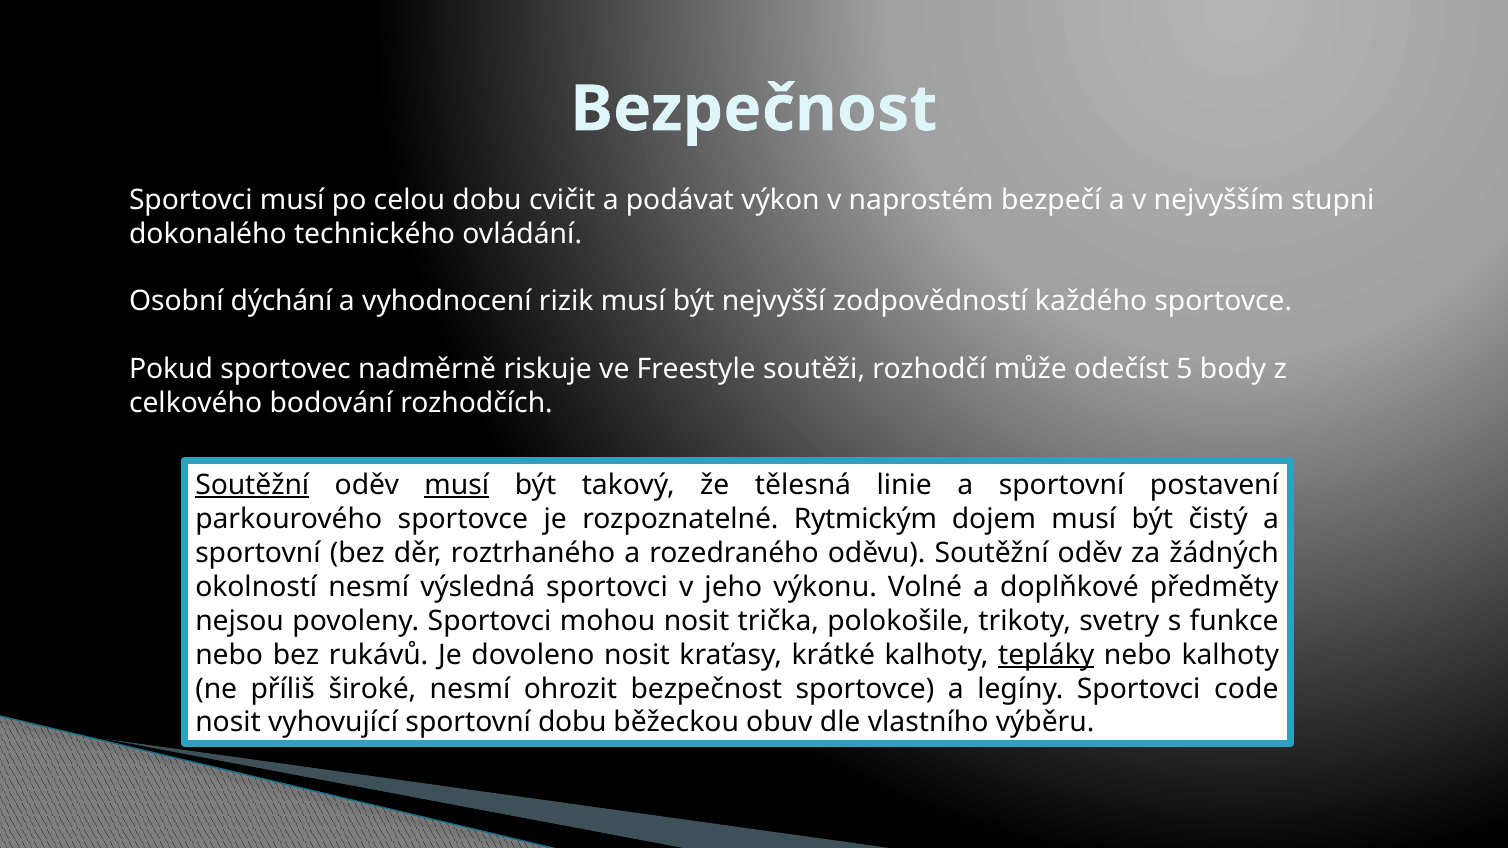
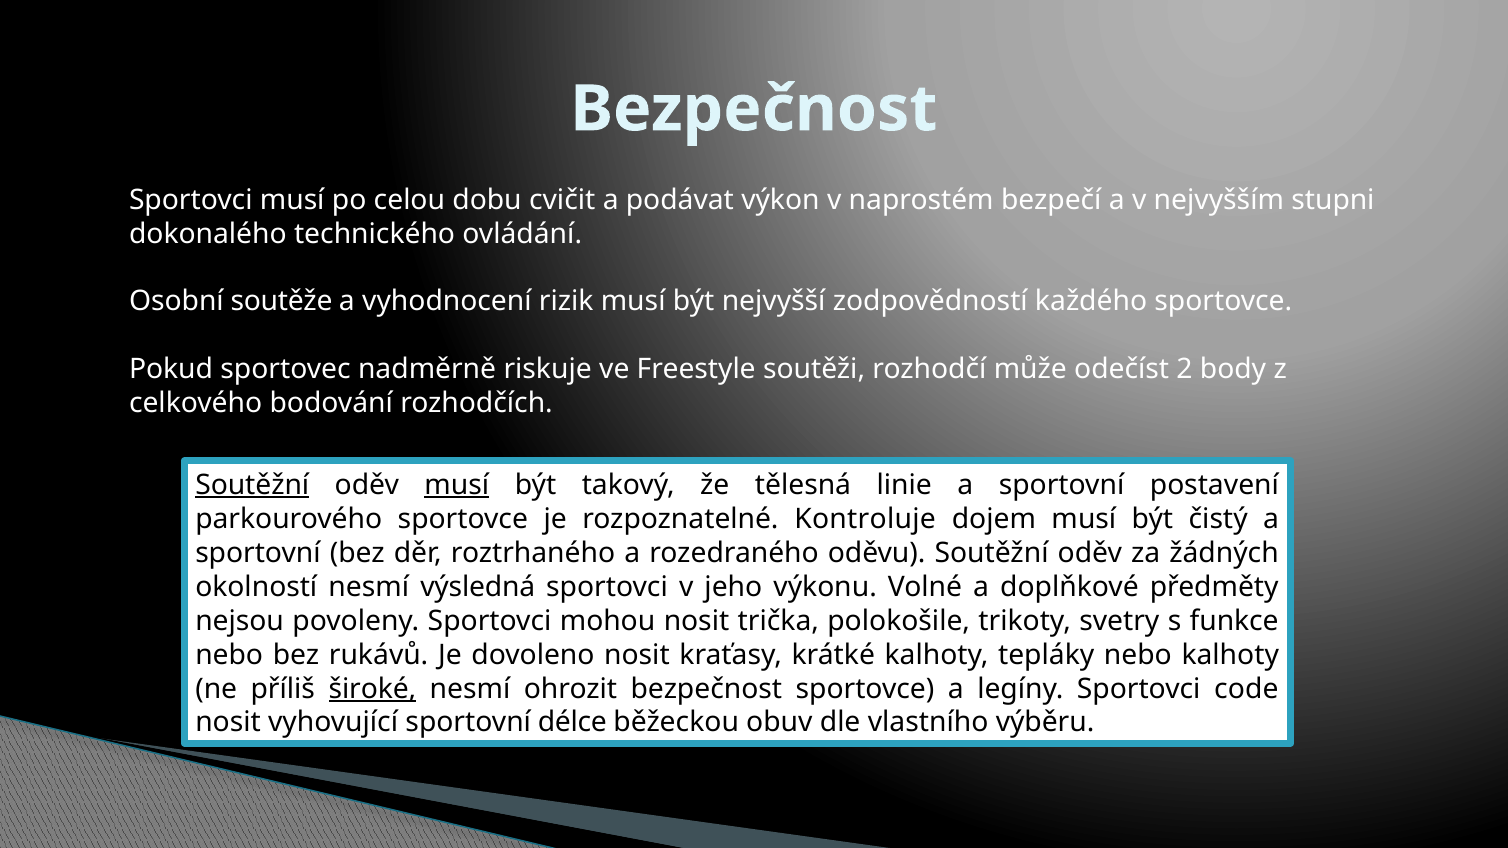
dýchání: dýchání -> soutěže
5: 5 -> 2
Rytmickým: Rytmickým -> Kontroluje
tepláky underline: present -> none
široké underline: none -> present
sportovní dobu: dobu -> délce
